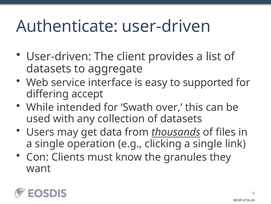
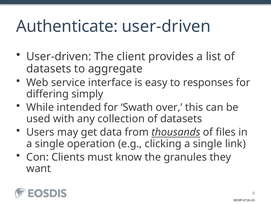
supported: supported -> responses
accept: accept -> simply
